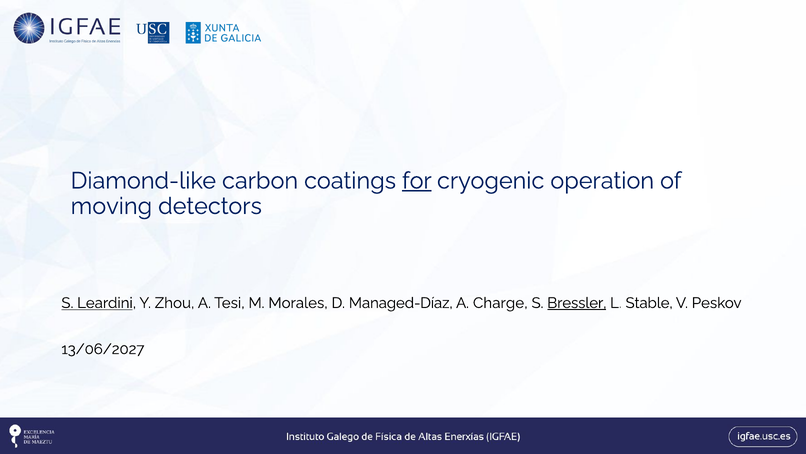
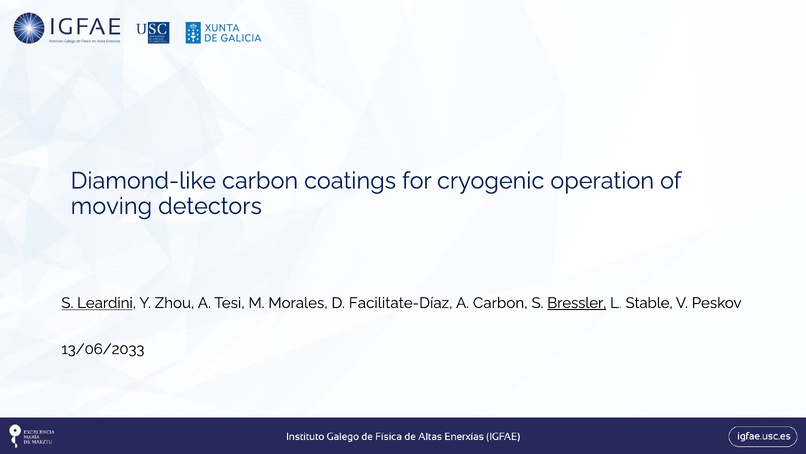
for underline: present -> none
Managed-Díaz: Managed-Díaz -> Facilitate-Díaz
A Charge: Charge -> Carbon
13/06/2027: 13/06/2027 -> 13/06/2033
